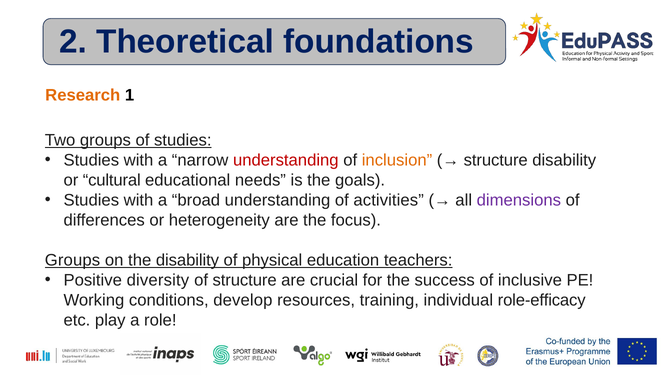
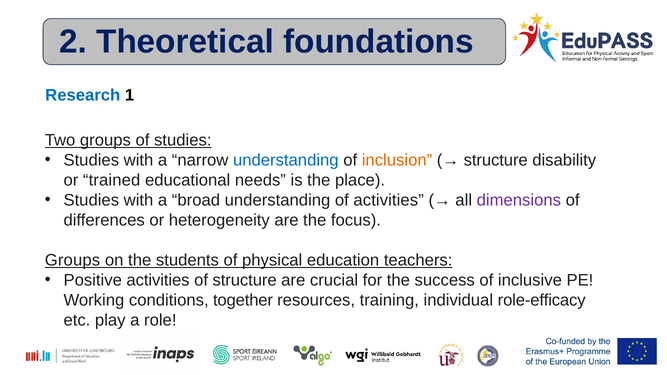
Research colour: orange -> blue
understanding at (286, 160) colour: red -> blue
cultural: cultural -> trained
goals: goals -> place
the disability: disability -> students
Positive diversity: diversity -> activities
develop: develop -> together
